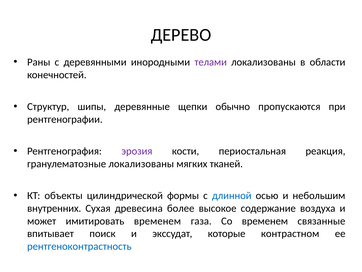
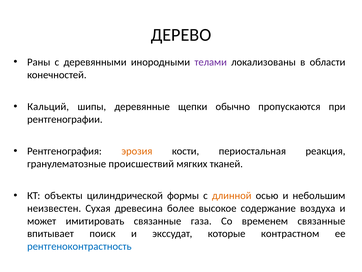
Структур: Структур -> Кальций
эрозия colour: purple -> orange
гранулематозные локализованы: локализованы -> происшествий
длинной colour: blue -> orange
внутренних: внутренних -> неизвестен
имитировать временем: временем -> связанные
